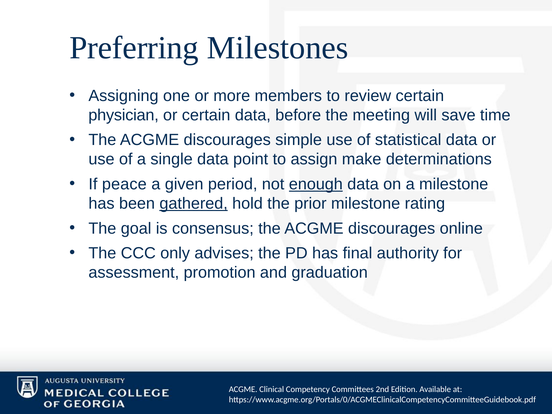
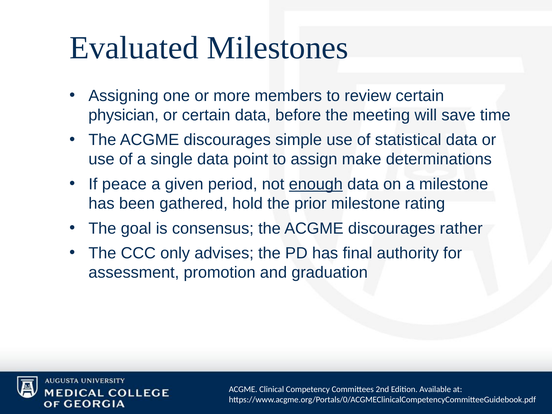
Preferring: Preferring -> Evaluated
gathered underline: present -> none
online: online -> rather
